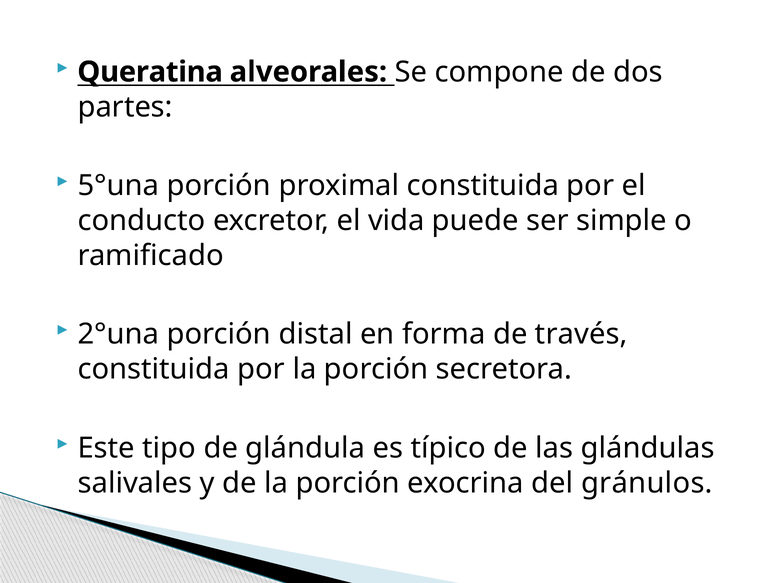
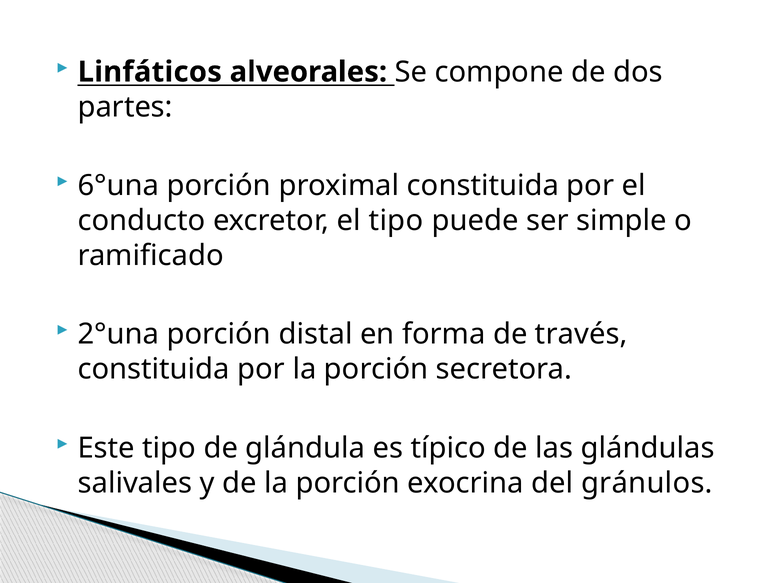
Queratina: Queratina -> Linfáticos
5°una: 5°una -> 6°una
el vida: vida -> tipo
